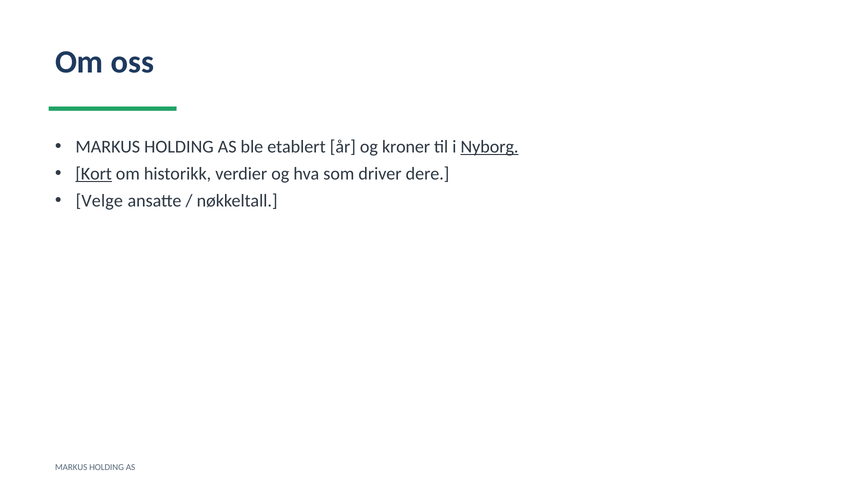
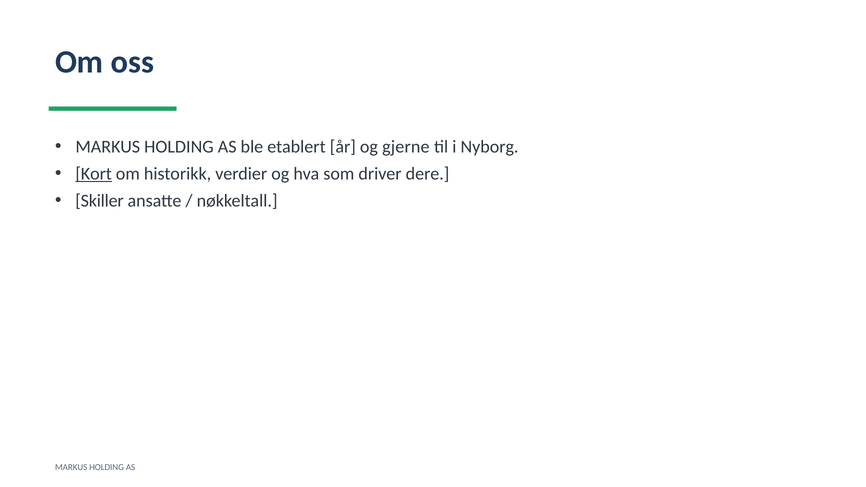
kroner: kroner -> gjerne
Nyborg underline: present -> none
Velge: Velge -> Skiller
